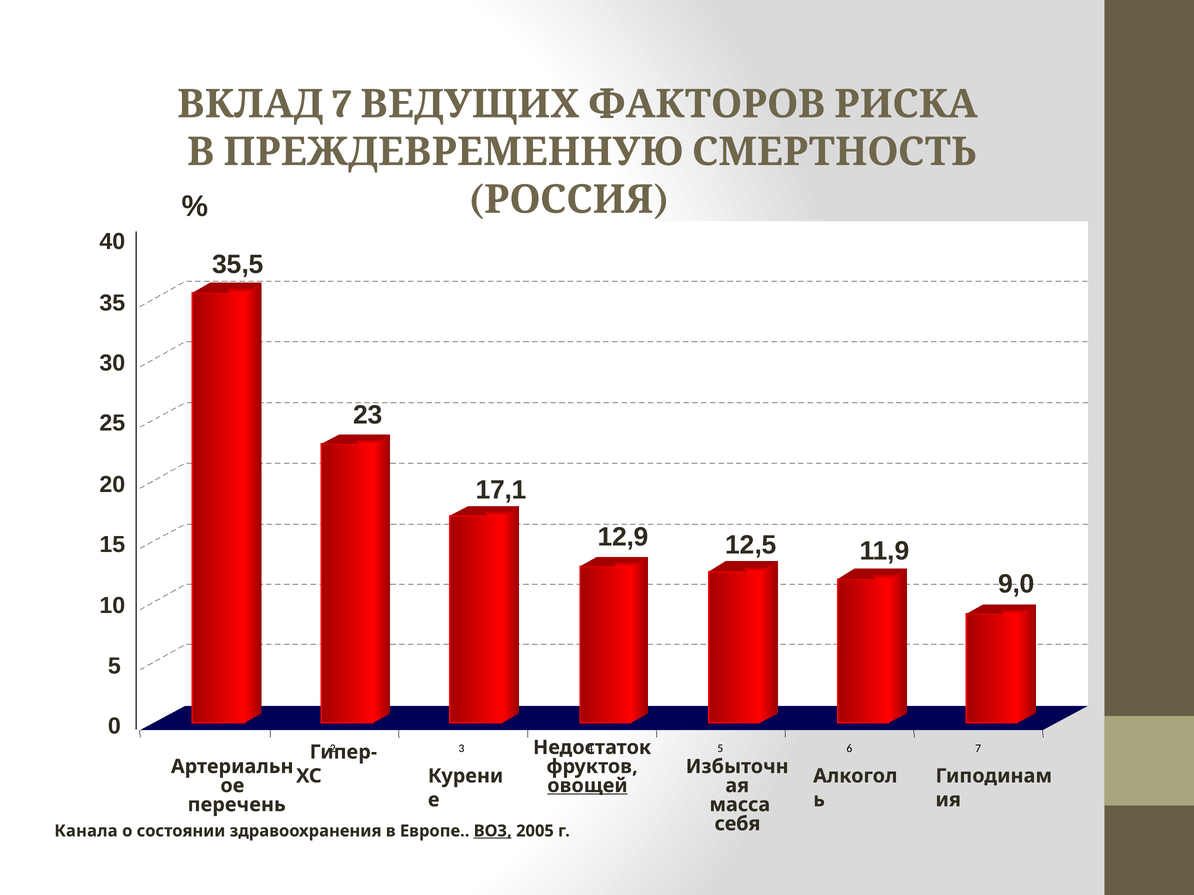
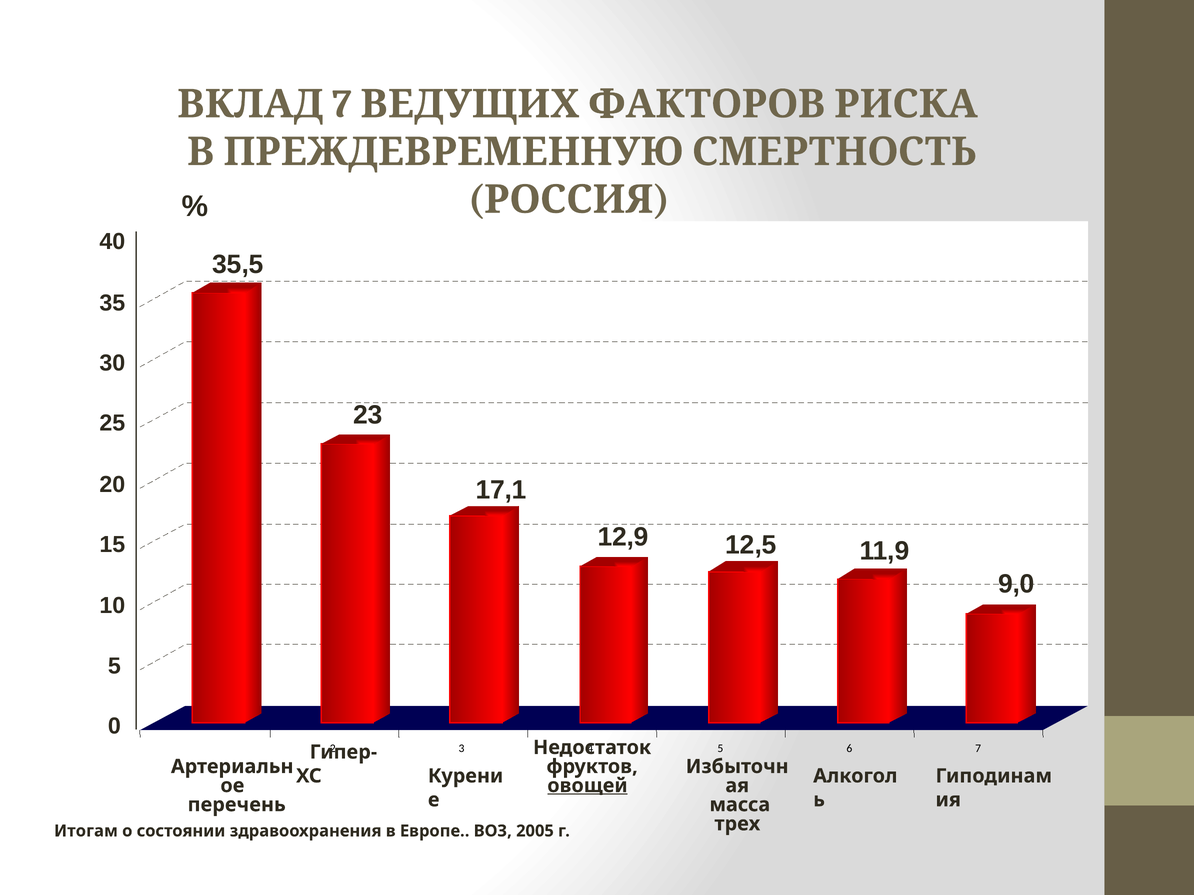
себя: себя -> трех
Канала: Канала -> Итогам
ВОЗ underline: present -> none
